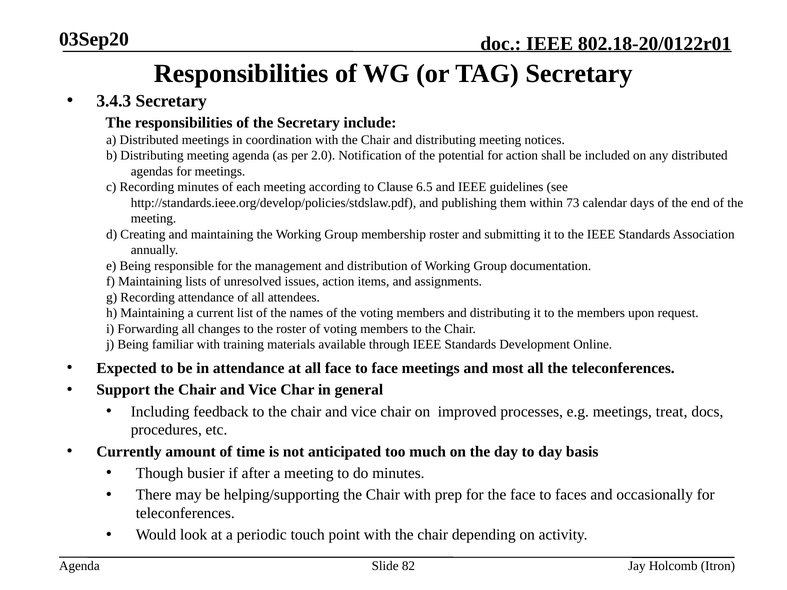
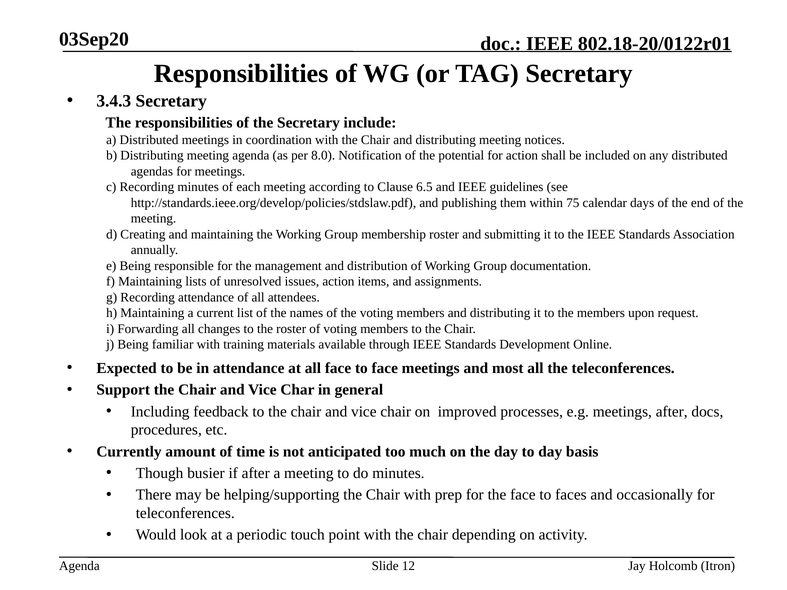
2.0: 2.0 -> 8.0
73: 73 -> 75
meetings treat: treat -> after
82: 82 -> 12
